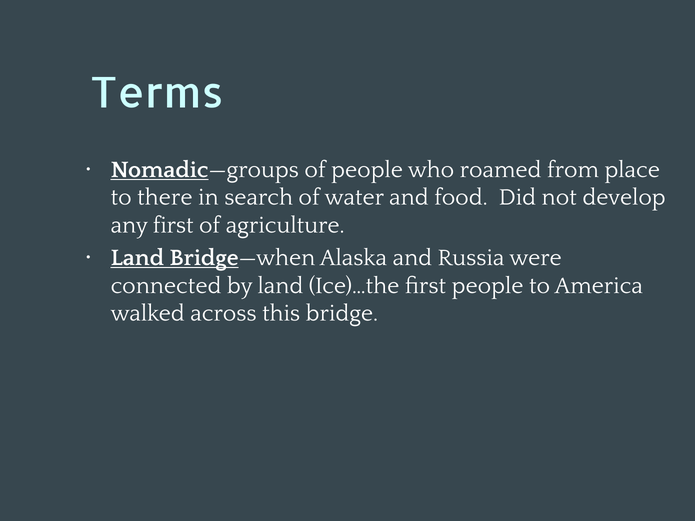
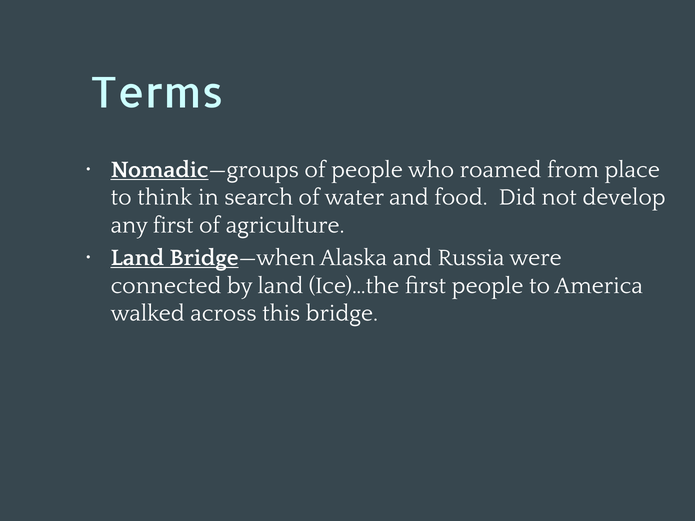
there: there -> think
